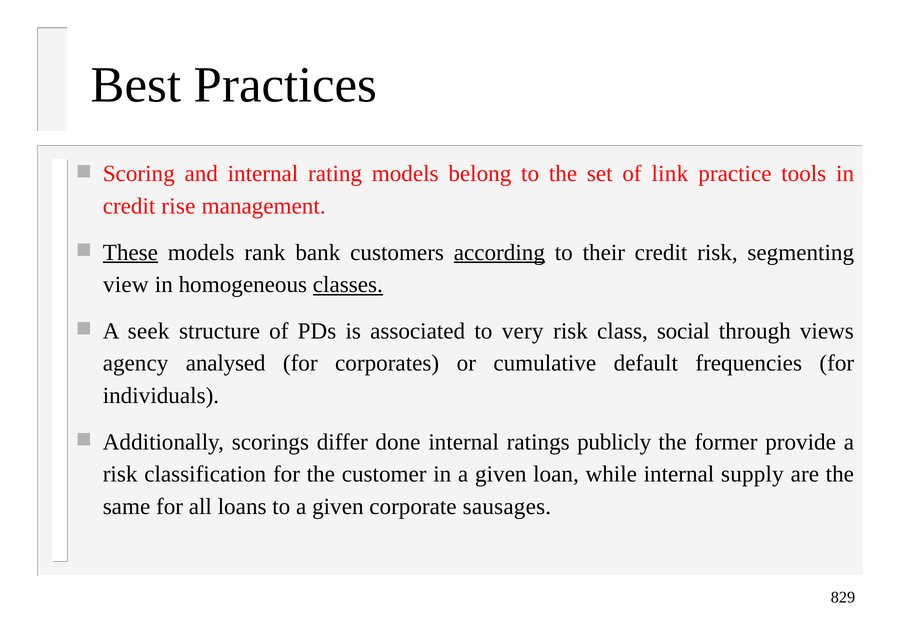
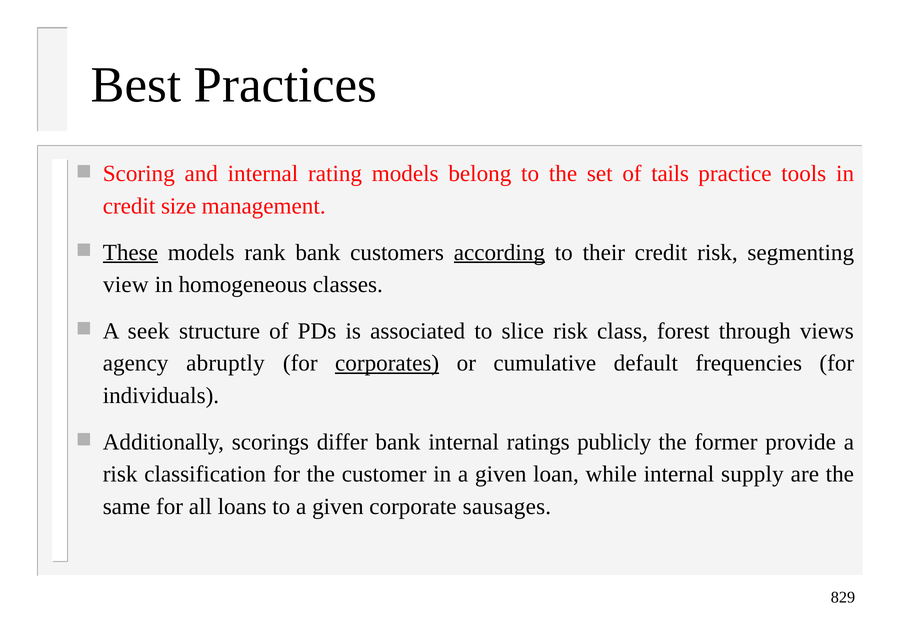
link: link -> tails
rise: rise -> size
classes underline: present -> none
very: very -> slice
social: social -> forest
analysed: analysed -> abruptly
corporates underline: none -> present
differ done: done -> bank
